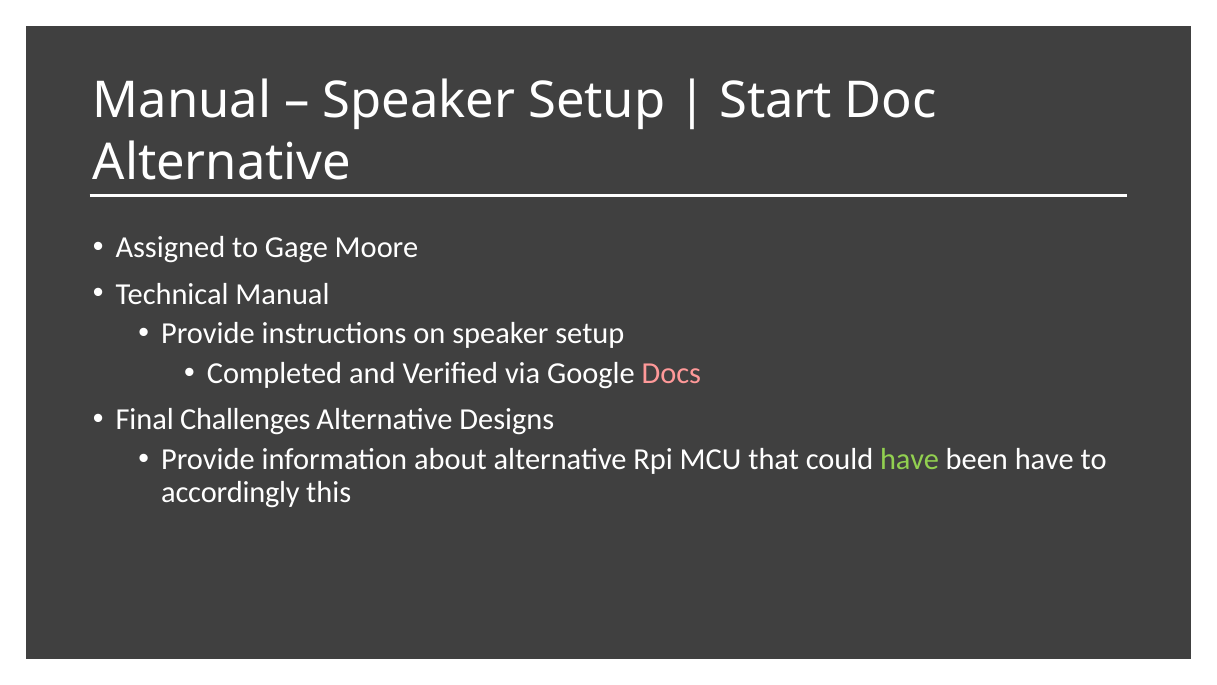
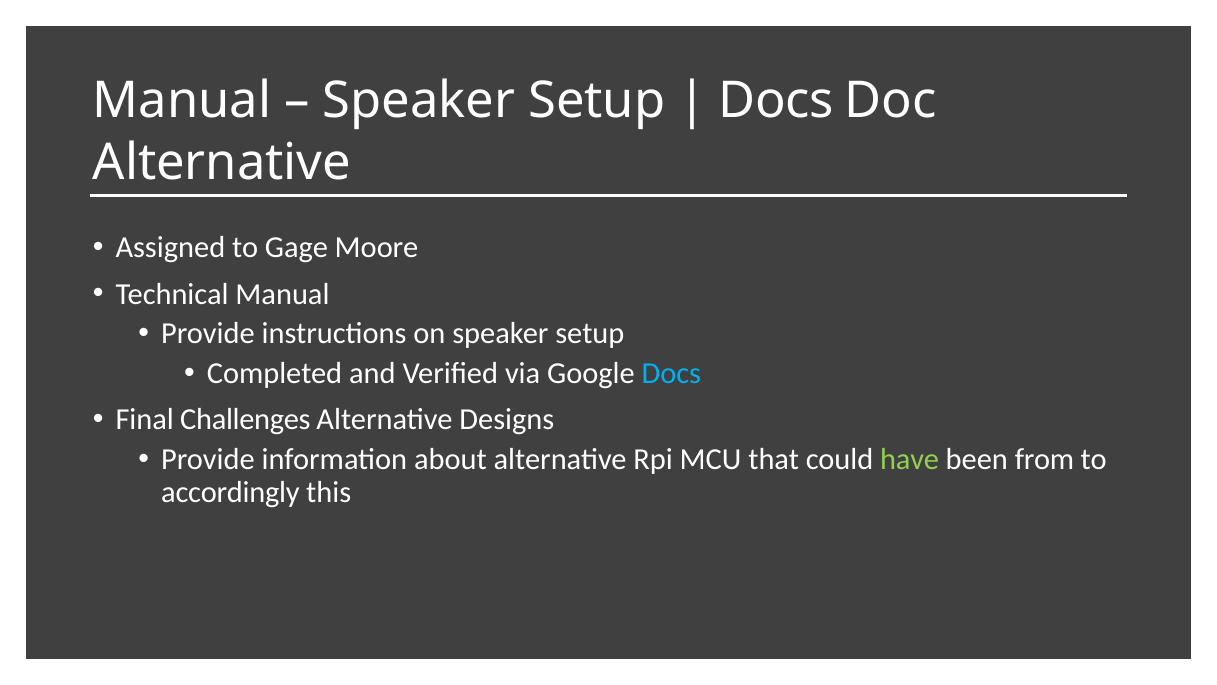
Start at (776, 101): Start -> Docs
Docs at (671, 373) colour: pink -> light blue
been have: have -> from
